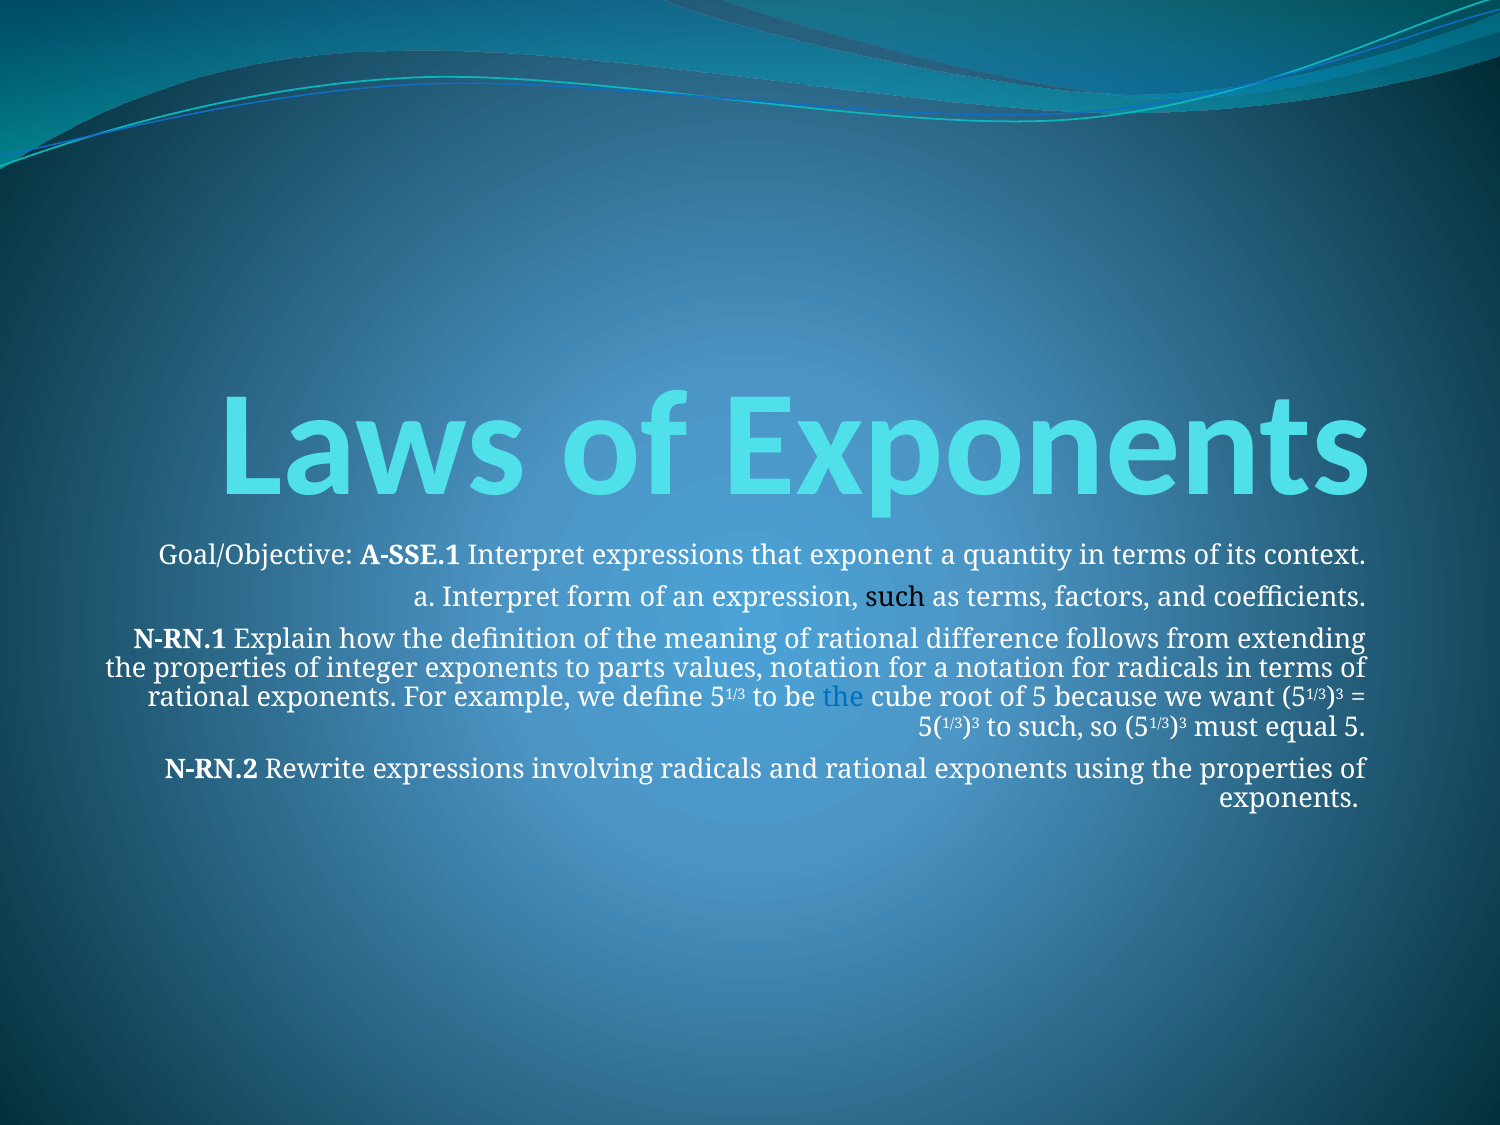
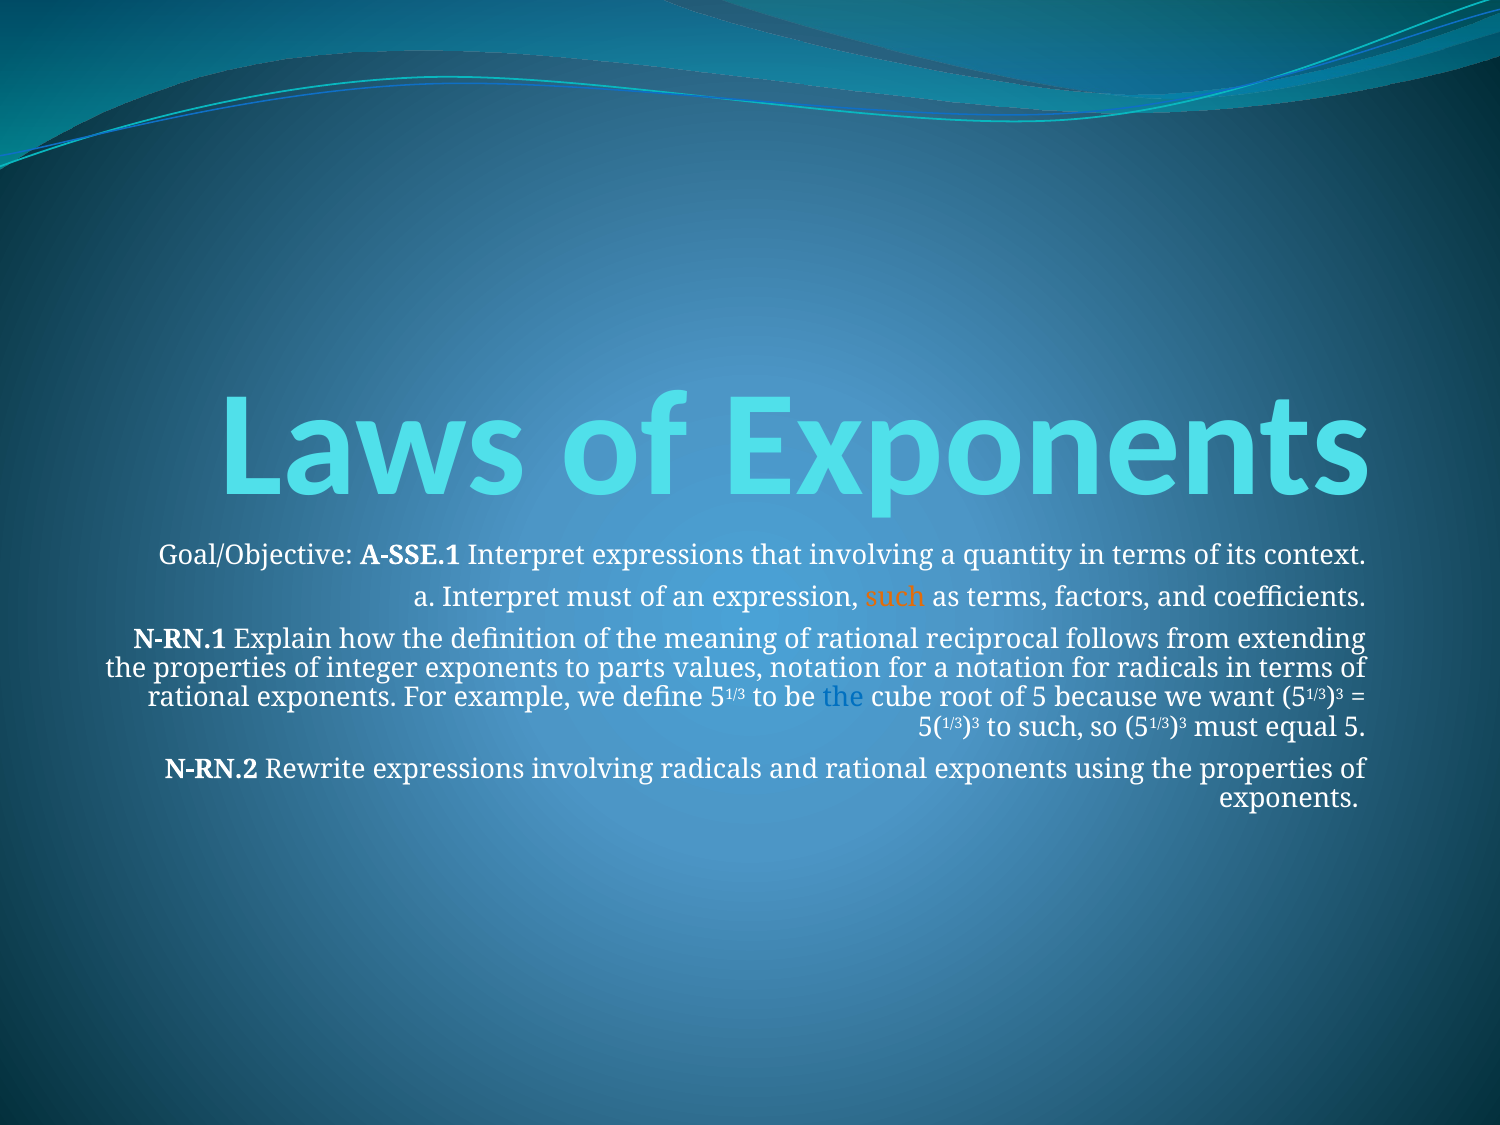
that exponent: exponent -> involving
Interpret form: form -> must
such at (895, 597) colour: black -> orange
difference: difference -> reciprocal
